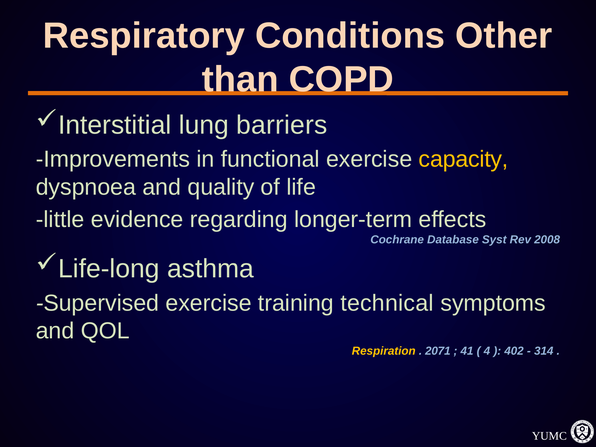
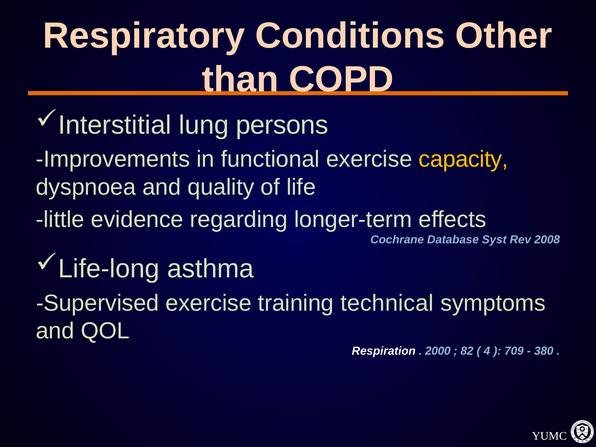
barriers: barriers -> persons
Respiration colour: yellow -> white
2071: 2071 -> 2000
41: 41 -> 82
402: 402 -> 709
314: 314 -> 380
